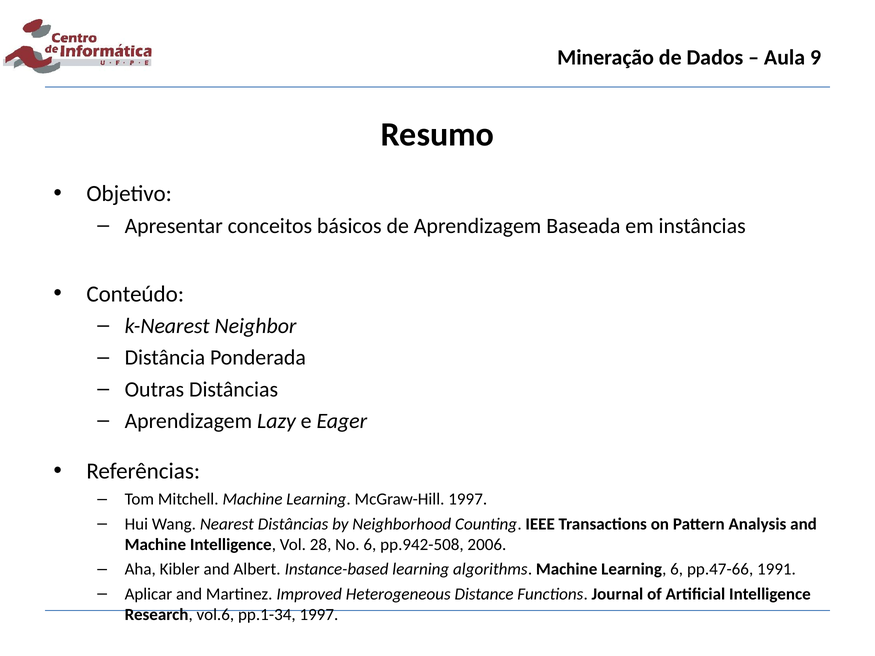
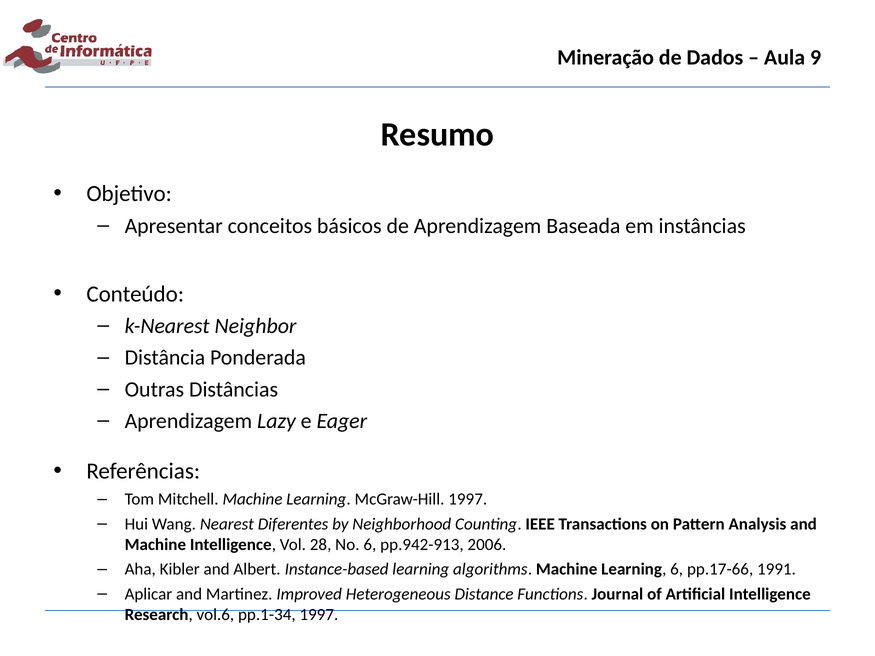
Nearest Distâncias: Distâncias -> Diferentes
pp.942-508: pp.942-508 -> pp.942-913
pp.47-66: pp.47-66 -> pp.17-66
